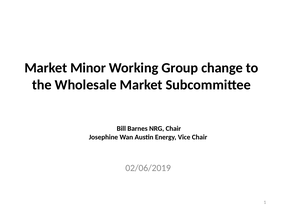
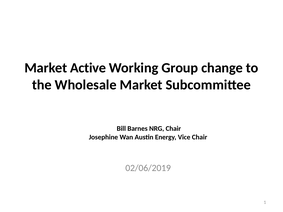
Minor: Minor -> Active
